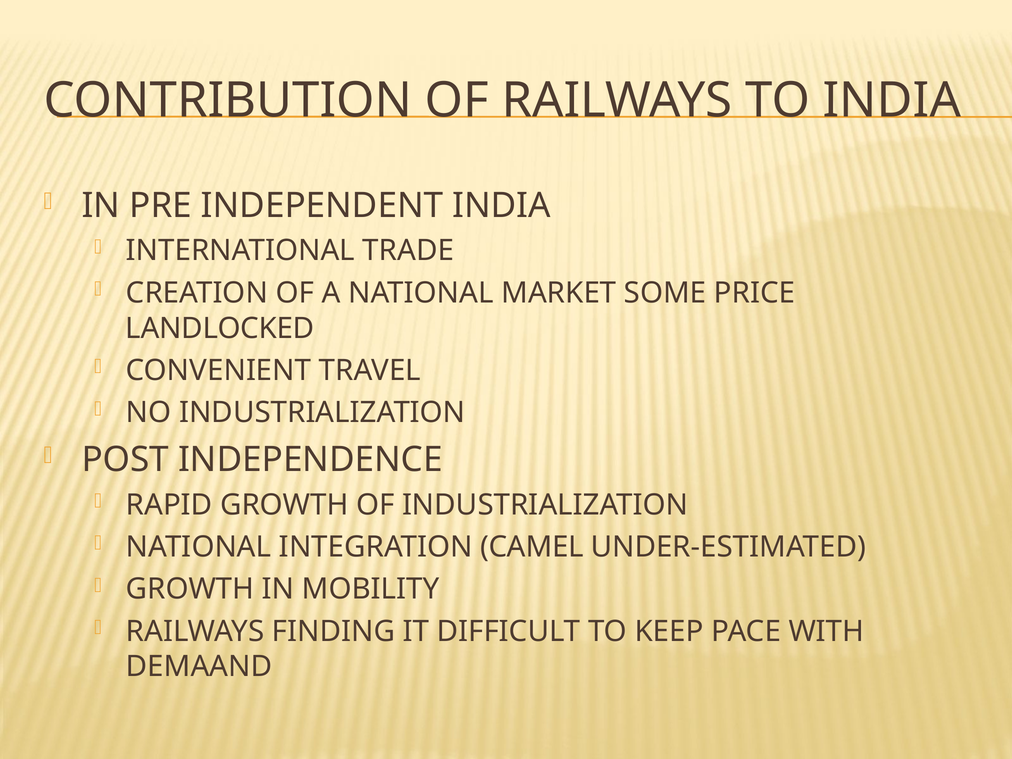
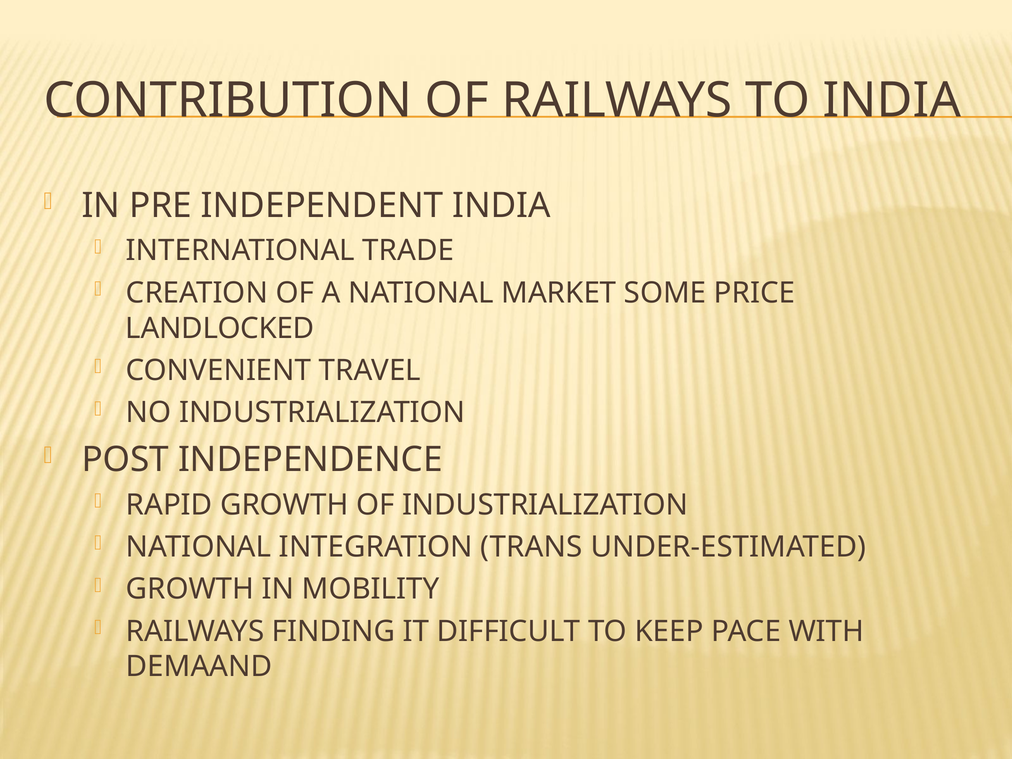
CAMEL: CAMEL -> TRANS
